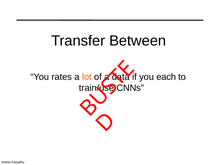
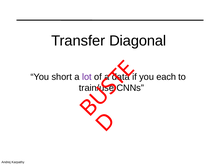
Between: Between -> Diagonal
rates: rates -> short
lot colour: orange -> purple
